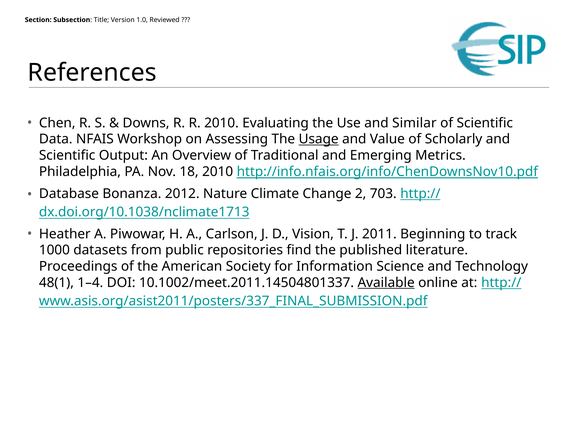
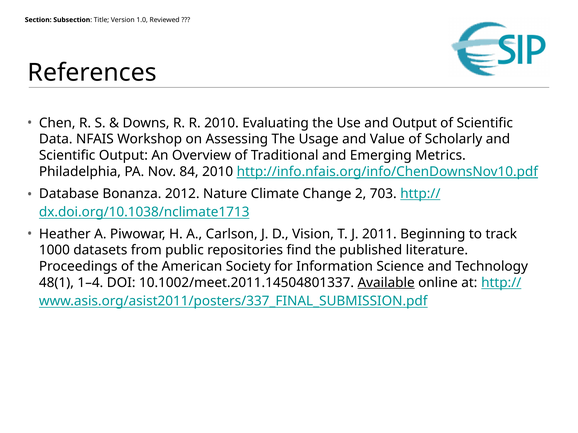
and Similar: Similar -> Output
Usage underline: present -> none
18: 18 -> 84
